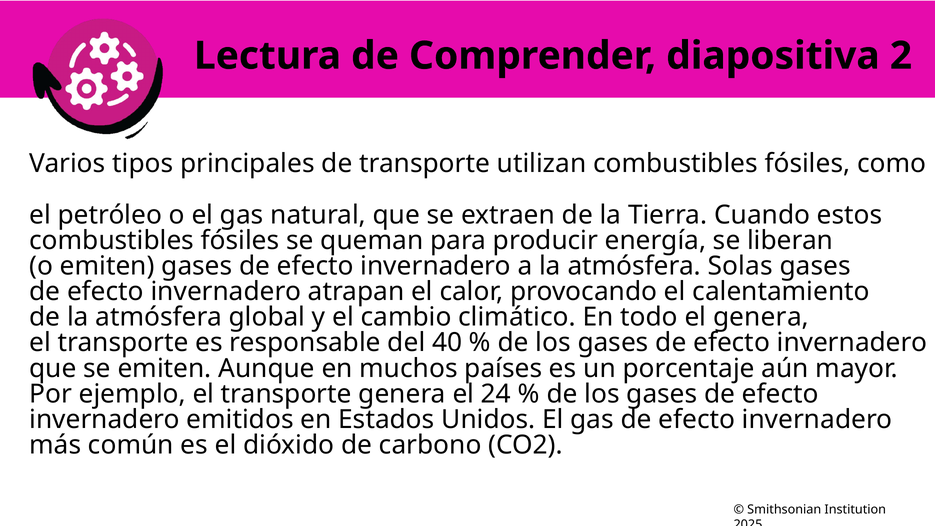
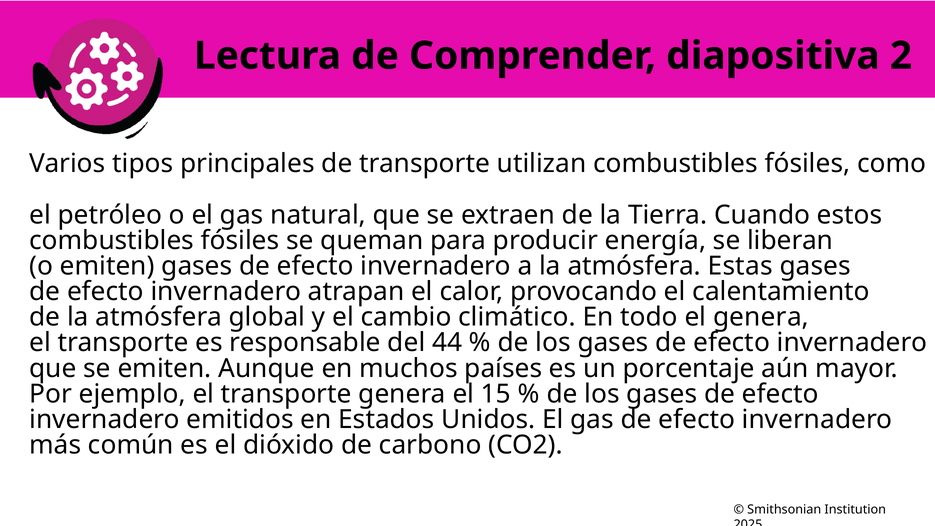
Solas: Solas -> Estas
40: 40 -> 44
24: 24 -> 15
